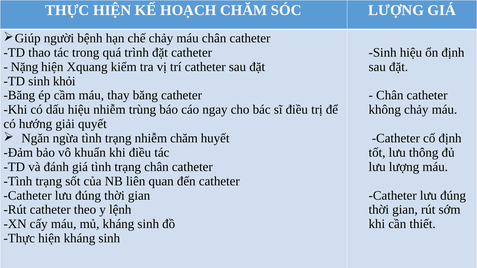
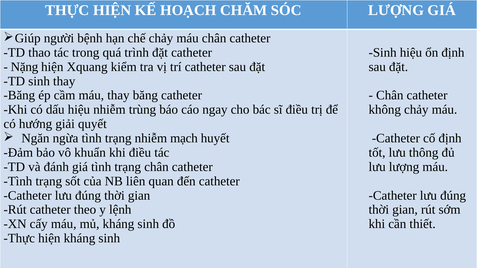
sinh khỏi: khỏi -> thay
nhiễm chăm: chăm -> mạch
